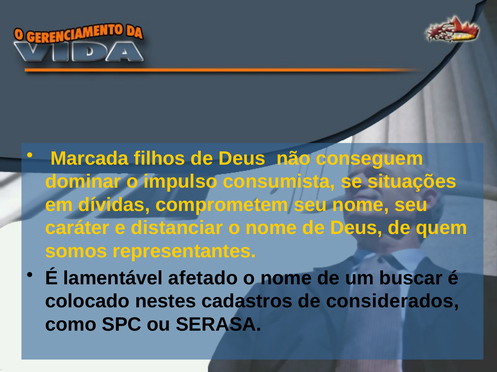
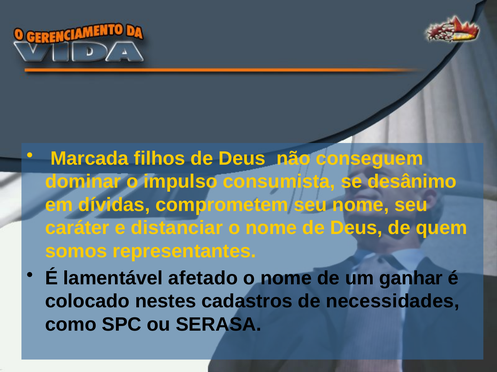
situações: situações -> desânimo
buscar: buscar -> ganhar
considerados: considerados -> necessidades
